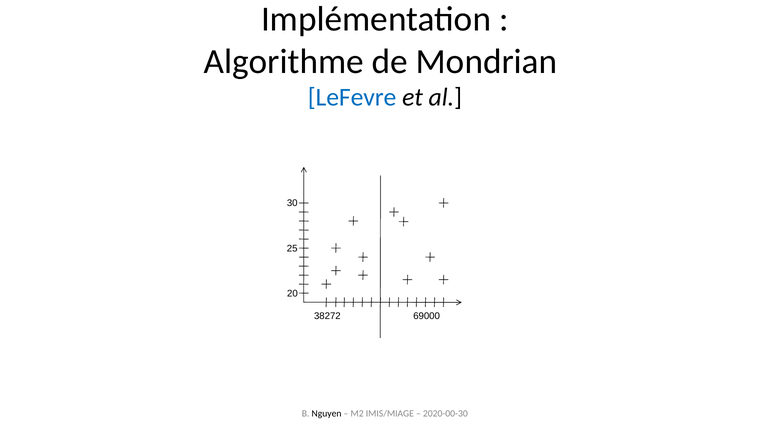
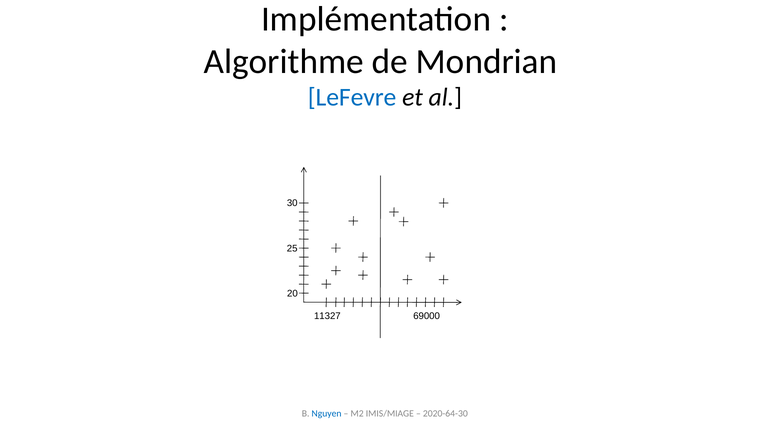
38272: 38272 -> 11327
Nguyen colour: black -> blue
2020-00-30: 2020-00-30 -> 2020-64-30
